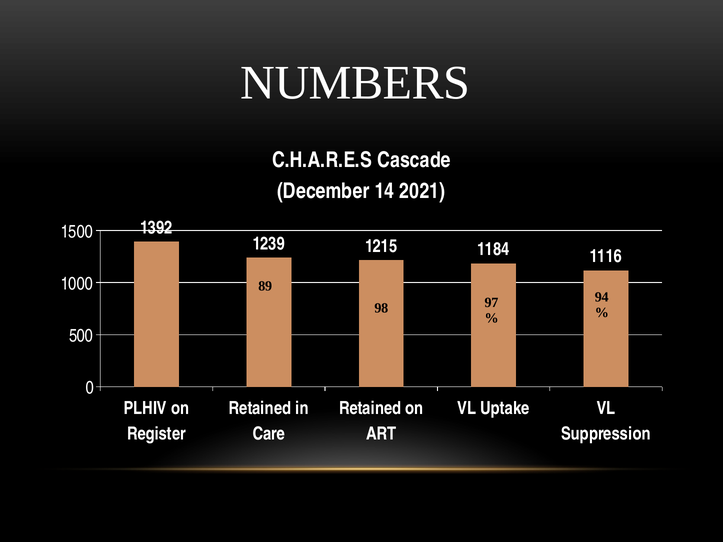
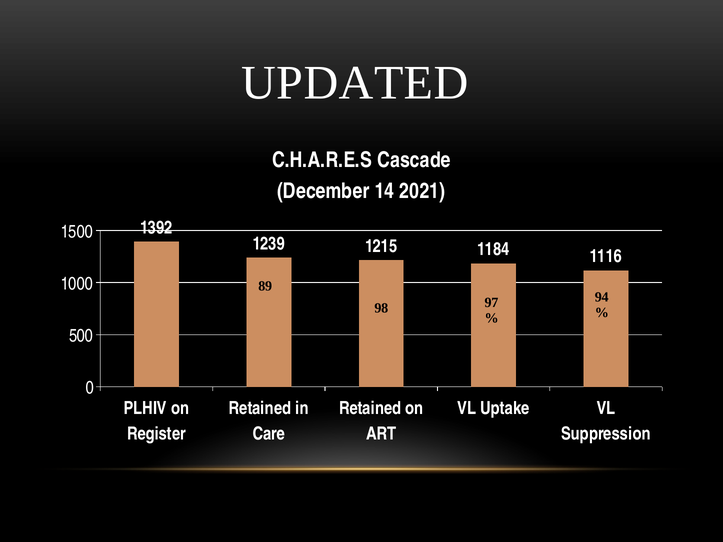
NUMBERS: NUMBERS -> UPDATED
